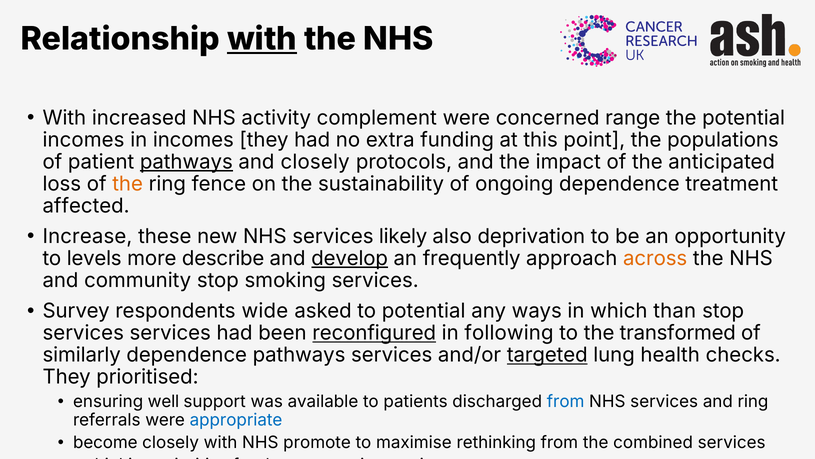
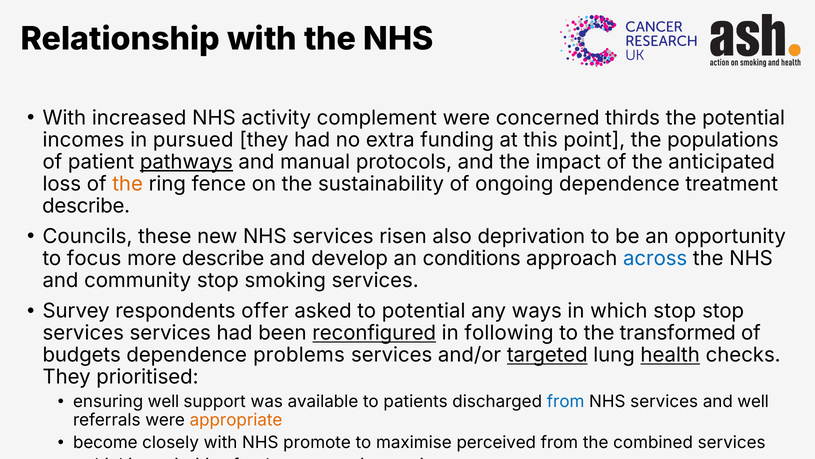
with at (262, 39) underline: present -> none
range: range -> thirds
in incomes: incomes -> pursued
and closely: closely -> manual
affected at (86, 206): affected -> describe
Increase: Increase -> Councils
likely: likely -> risen
levels: levels -> focus
develop underline: present -> none
frequently: frequently -> conditions
across colour: orange -> blue
wide: wide -> offer
which than: than -> stop
similarly: similarly -> budgets
dependence pathways: pathways -> problems
health underline: none -> present
and ring: ring -> well
appropriate colour: blue -> orange
maximise rethinking: rethinking -> perceived
